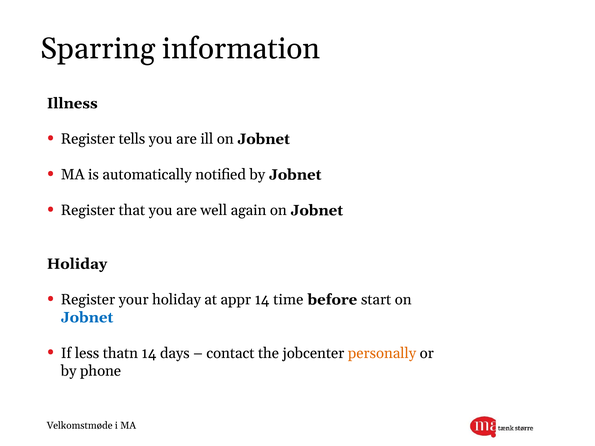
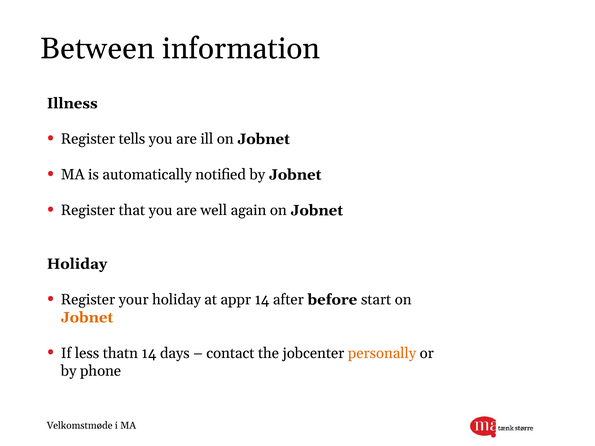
Sparring: Sparring -> Between
time: time -> after
Jobnet at (87, 318) colour: blue -> orange
